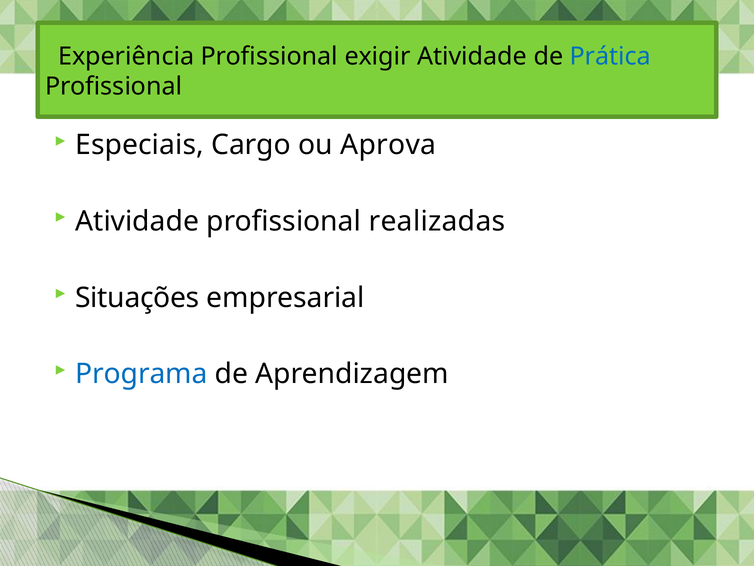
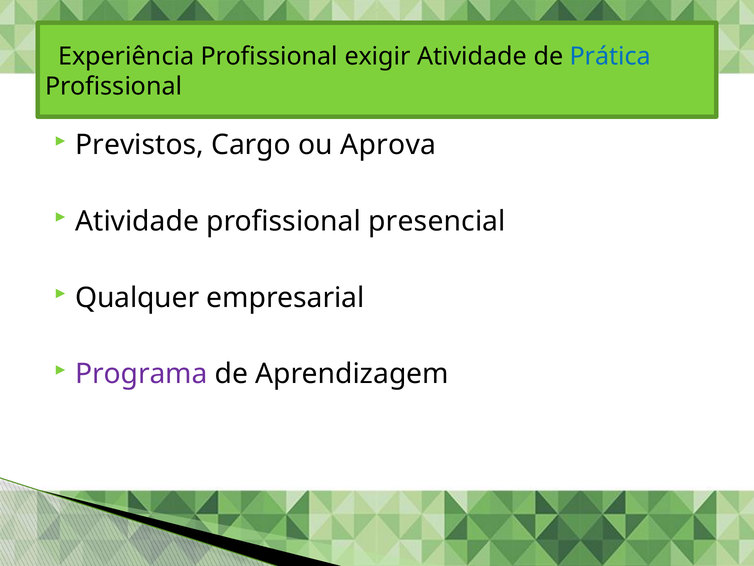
Especiais: Especiais -> Previstos
realizadas: realizadas -> presencial
Situações: Situações -> Qualquer
Programa colour: blue -> purple
